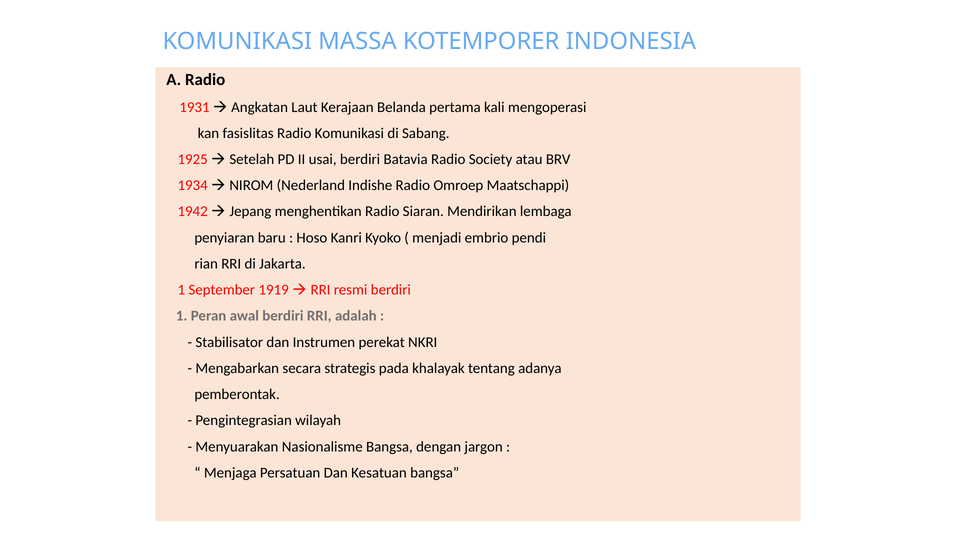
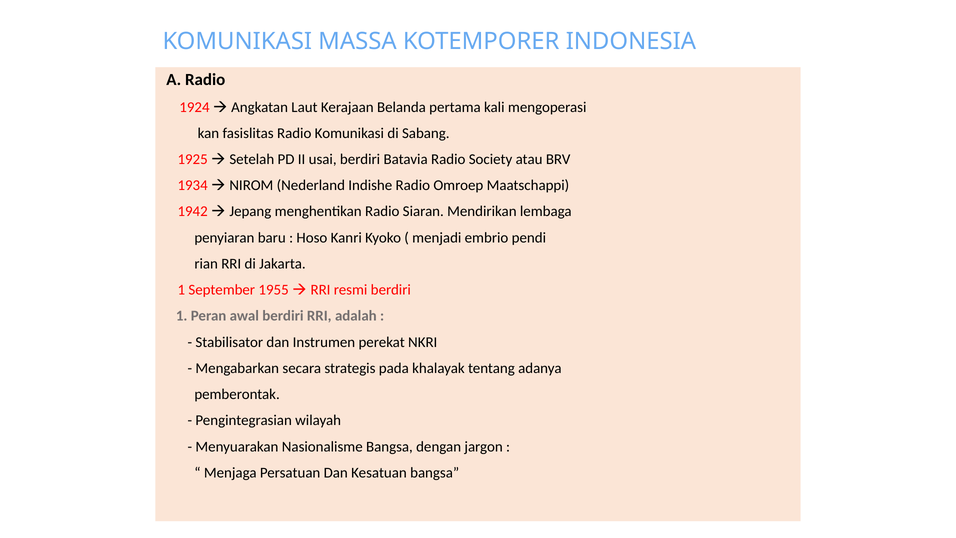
1931: 1931 -> 1924
1919: 1919 -> 1955
